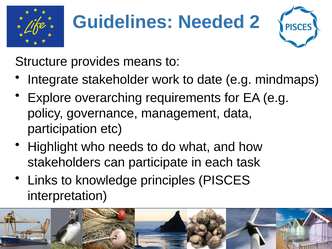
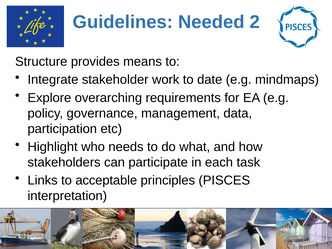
knowledge: knowledge -> acceptable
